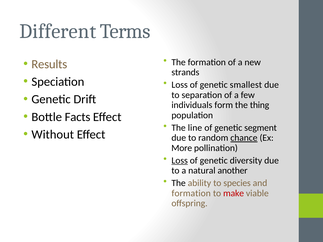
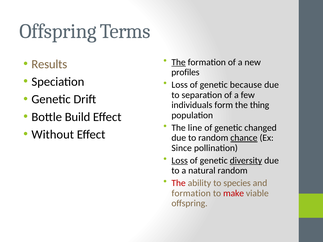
Different at (58, 31): Different -> Offspring
The at (179, 62) underline: none -> present
strands: strands -> profiles
smallest: smallest -> because
Facts: Facts -> Build
segment: segment -> changed
More: More -> Since
diversity underline: none -> present
natural another: another -> random
The at (179, 183) colour: black -> red
